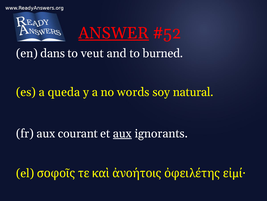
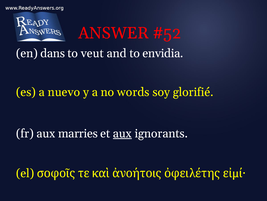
ANSWER underline: present -> none
burned: burned -> envidia
queda: queda -> nuevo
natural: natural -> glorifié
courant: courant -> marries
